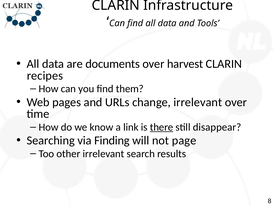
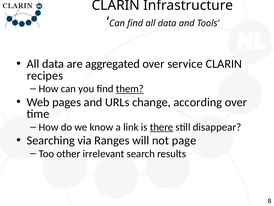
documents: documents -> aggregated
harvest: harvest -> service
them underline: none -> present
change irrelevant: irrelevant -> according
Finding: Finding -> Ranges
